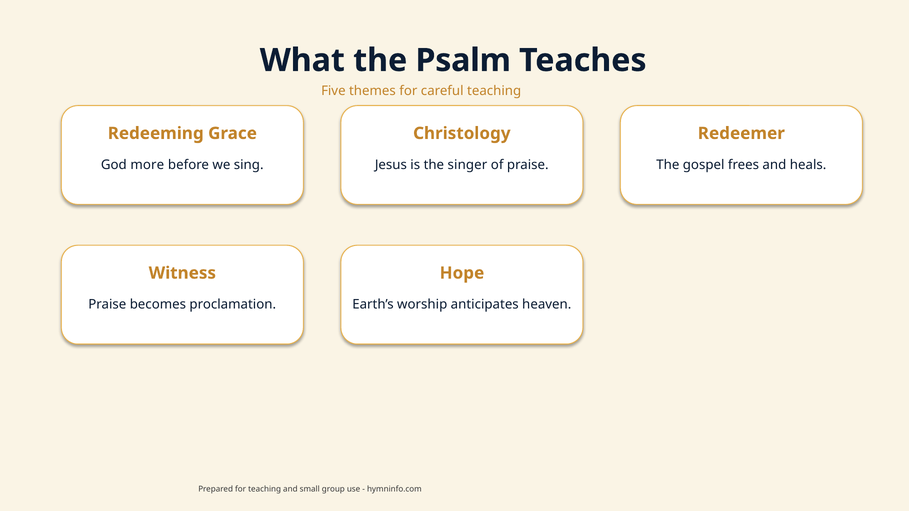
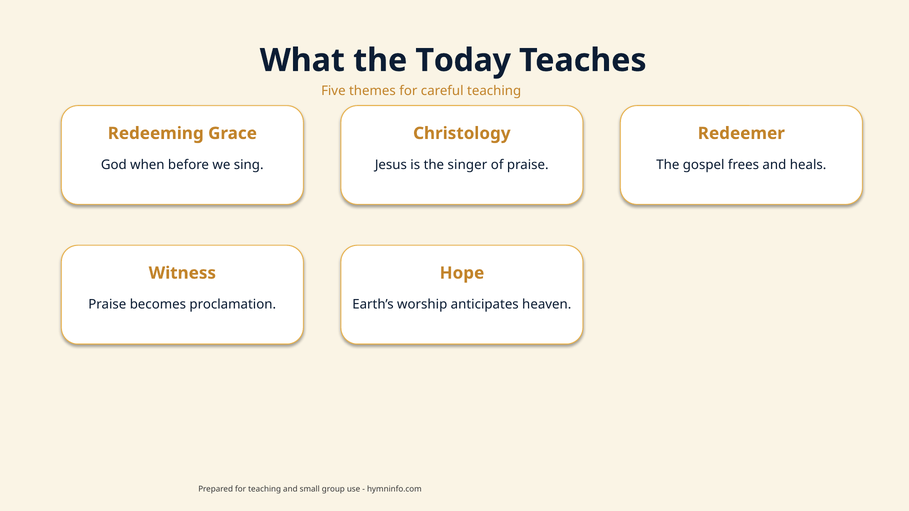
Psalm: Psalm -> Today
more: more -> when
